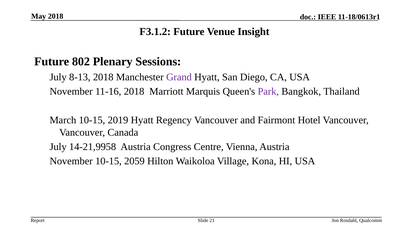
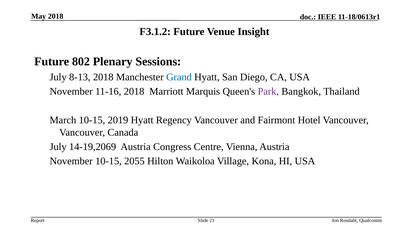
Grand colour: purple -> blue
14-21,9958: 14-21,9958 -> 14-19,2069
2059: 2059 -> 2055
